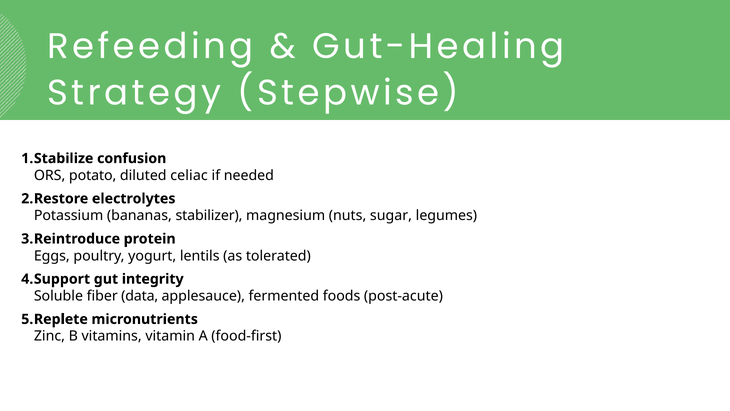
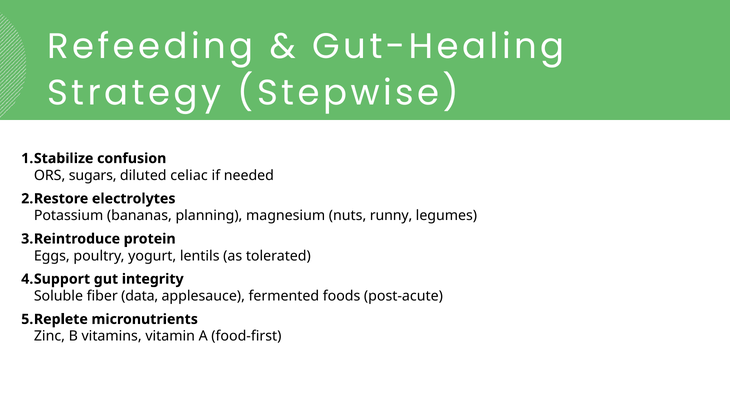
potato: potato -> sugars
stabilizer: stabilizer -> planning
sugar: sugar -> runny
